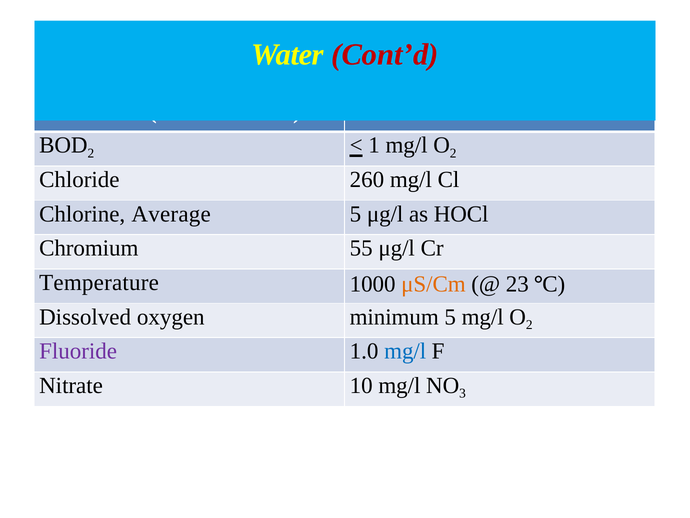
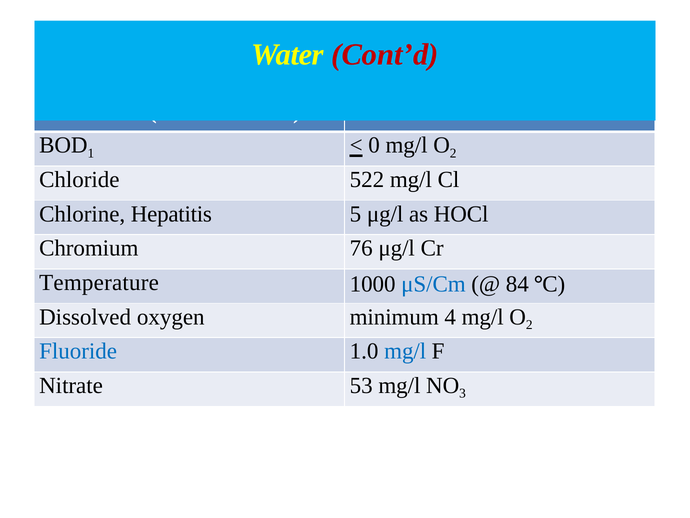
2 at (91, 153): 2 -> 1
1: 1 -> 0
260: 260 -> 522
Average: Average -> Hepatitis
55: 55 -> 76
μS/Cm colour: orange -> blue
23: 23 -> 84
minimum 5: 5 -> 4
Fluoride colour: purple -> blue
10: 10 -> 53
